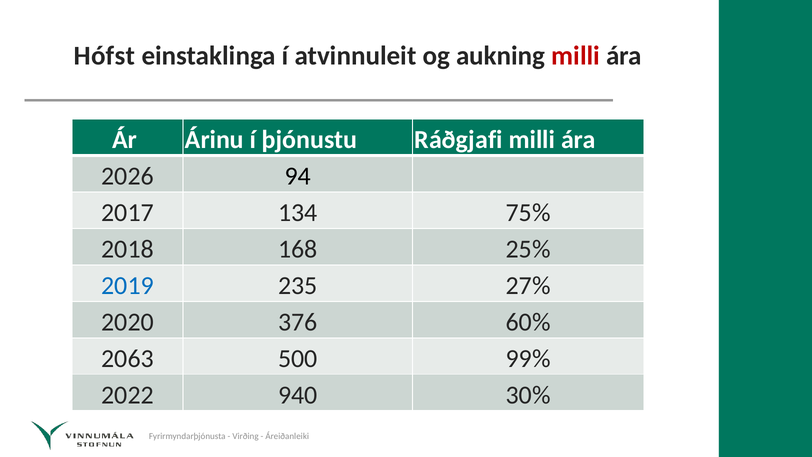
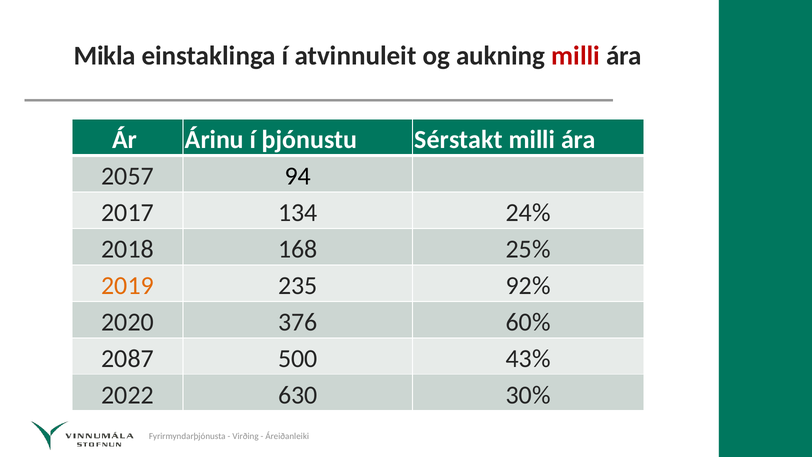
Hófst: Hófst -> Mikla
Ráðgjafi: Ráðgjafi -> Sérstakt
2026: 2026 -> 2057
75%: 75% -> 24%
2019 colour: blue -> orange
27%: 27% -> 92%
2063: 2063 -> 2087
99%: 99% -> 43%
940: 940 -> 630
